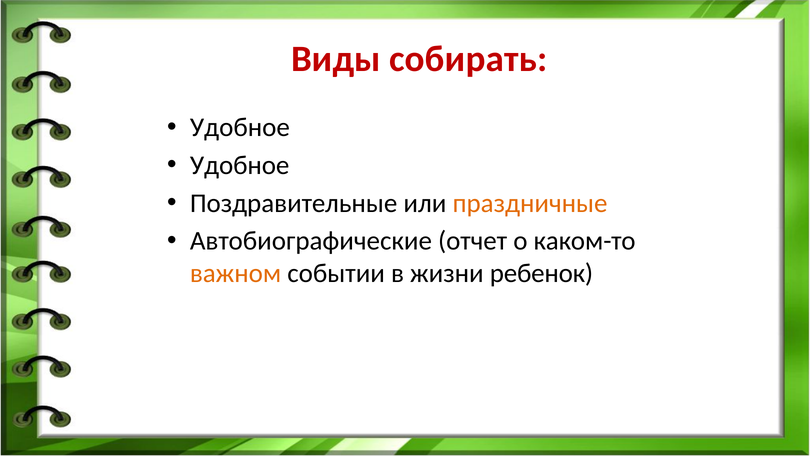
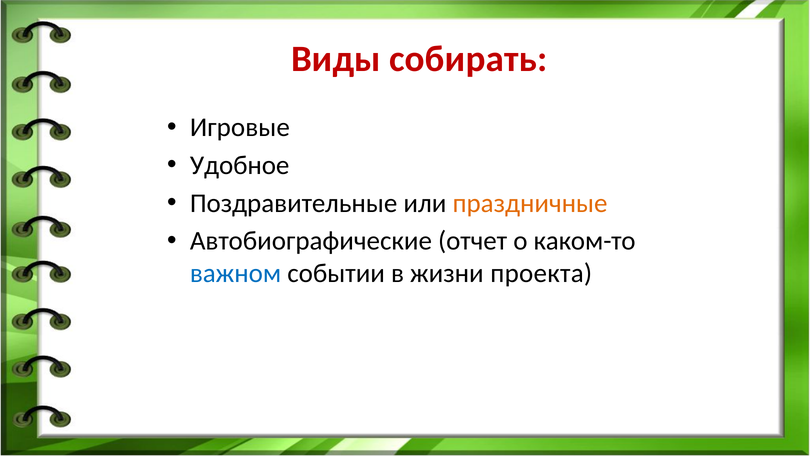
Удобное at (240, 127): Удобное -> Игровые
важном colour: orange -> blue
ребенок: ребенок -> проекта
